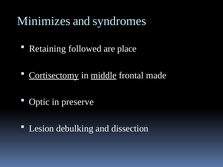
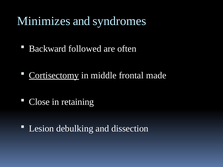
Retaining: Retaining -> Backward
place: place -> often
middle underline: present -> none
Optic: Optic -> Close
preserve: preserve -> retaining
